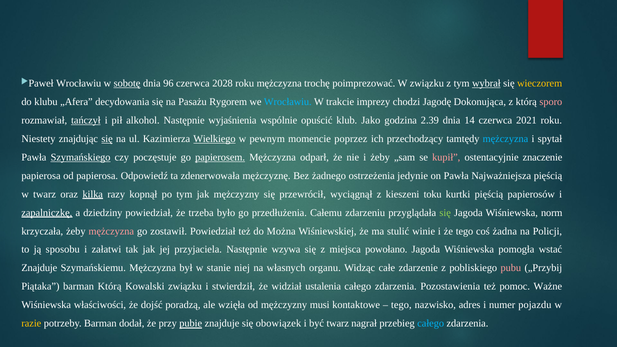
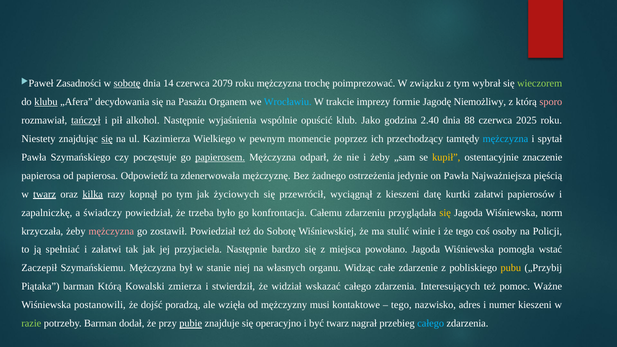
Wrocławiu at (79, 83): Wrocławiu -> Zasadności
96: 96 -> 14
2028: 2028 -> 2079
wybrał underline: present -> none
wieczorem colour: yellow -> light green
klubu underline: none -> present
Rygorem: Rygorem -> Organem
chodzi: chodzi -> formie
Dokonująca: Dokonująca -> Niemożliwy
2.39: 2.39 -> 2.40
14: 14 -> 88
2021: 2021 -> 2025
Wielkiego underline: present -> none
Szymańskiego underline: present -> none
kupił colour: pink -> yellow
twarz at (45, 194) underline: none -> present
jak mężczyzny: mężczyzny -> życiowych
toku: toku -> datę
kurtki pięścią: pięścią -> załatwi
zapalniczkę underline: present -> none
dziedziny: dziedziny -> świadczy
przedłużenia: przedłużenia -> konfrontacja
się at (445, 213) colour: light green -> yellow
do Można: Można -> Sobotę
żadna: żadna -> osoby
sposobu: sposobu -> spełniać
wzywa: wzywa -> bardzo
Znajduje at (39, 268): Znajduje -> Zaczepił
pubu colour: pink -> yellow
Kowalski związku: związku -> zmierza
ustalenia: ustalenia -> wskazać
Pozostawienia: Pozostawienia -> Interesujących
właściwości: właściwości -> postanowili
numer pojazdu: pojazdu -> kieszeni
razie colour: yellow -> light green
obowiązek: obowiązek -> operacyjno
